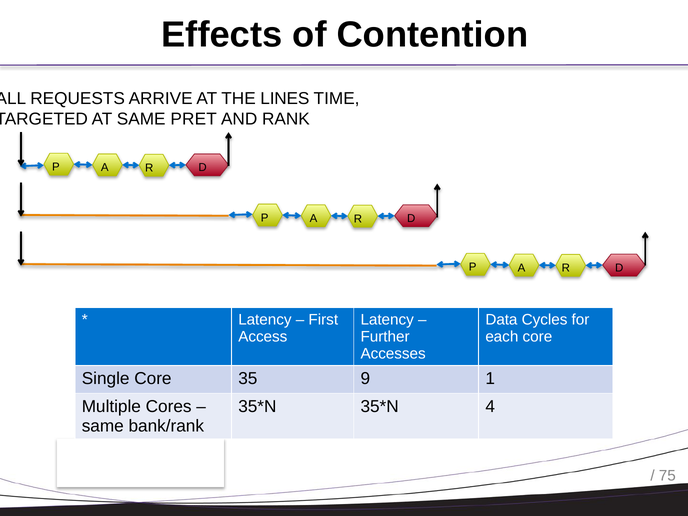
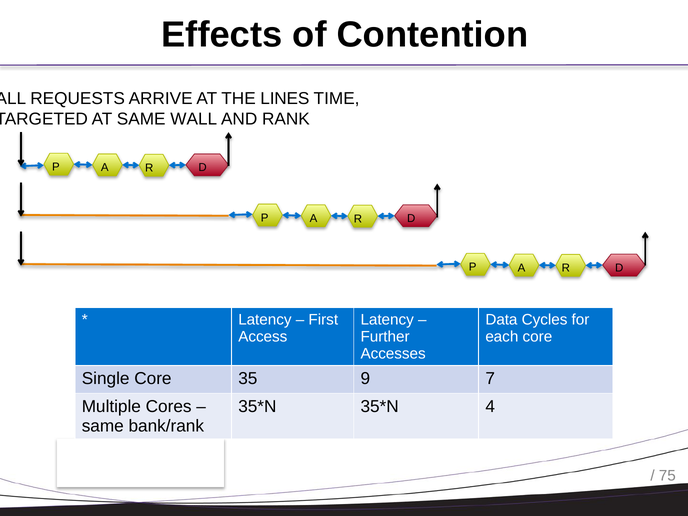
PRET: PRET -> WALL
1: 1 -> 7
